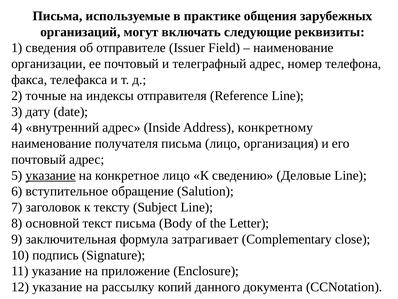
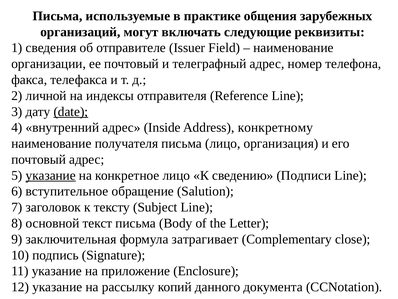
точные: точные -> личной
date underline: none -> present
Деловые: Деловые -> Подписи
